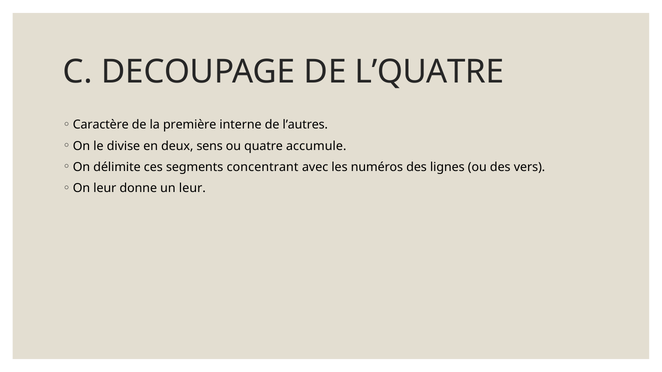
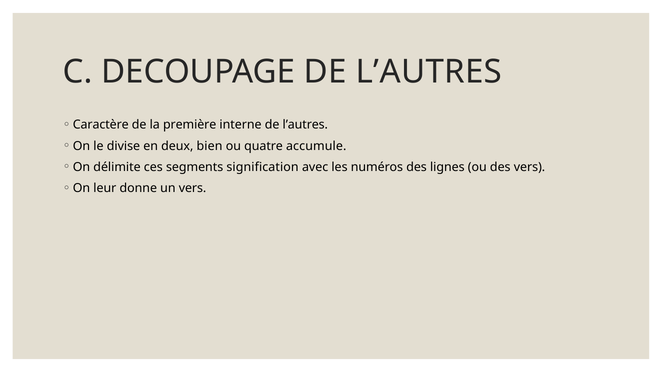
DECOUPAGE DE L’QUATRE: L’QUATRE -> L’AUTRES
sens: sens -> bien
concentrant: concentrant -> signification
un leur: leur -> vers
